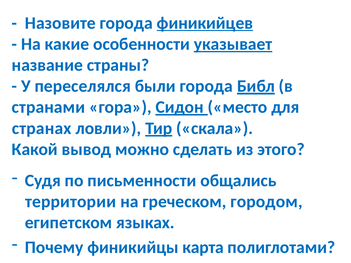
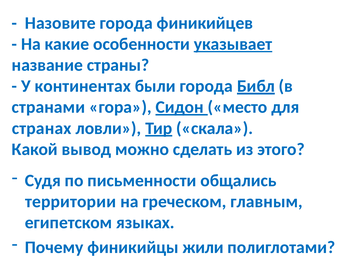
финикийцев underline: present -> none
переселялся: переселялся -> континентах
городом: городом -> главным
карта: карта -> жили
